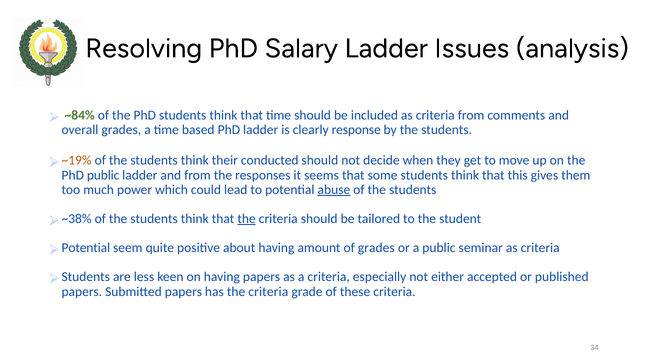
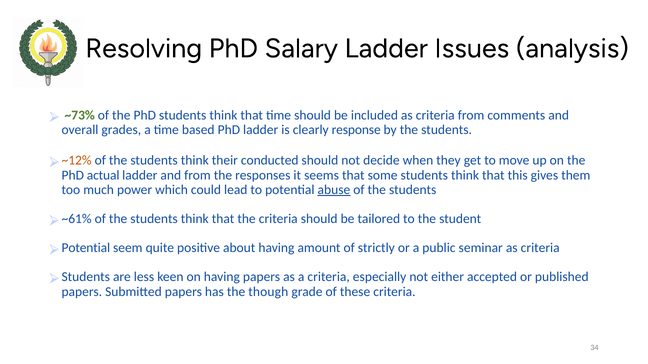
~84%: ~84% -> ~73%
~19%: ~19% -> ~12%
PhD public: public -> actual
~38%: ~38% -> ~61%
the at (247, 219) underline: present -> none
of grades: grades -> strictly
has the criteria: criteria -> though
